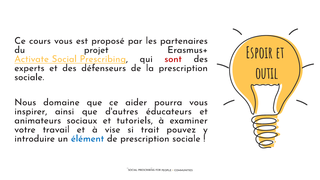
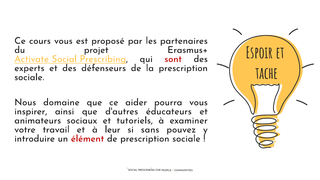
outil: outil -> tache
vise: vise -> leur
trait: trait -> sans
élément colour: blue -> red
